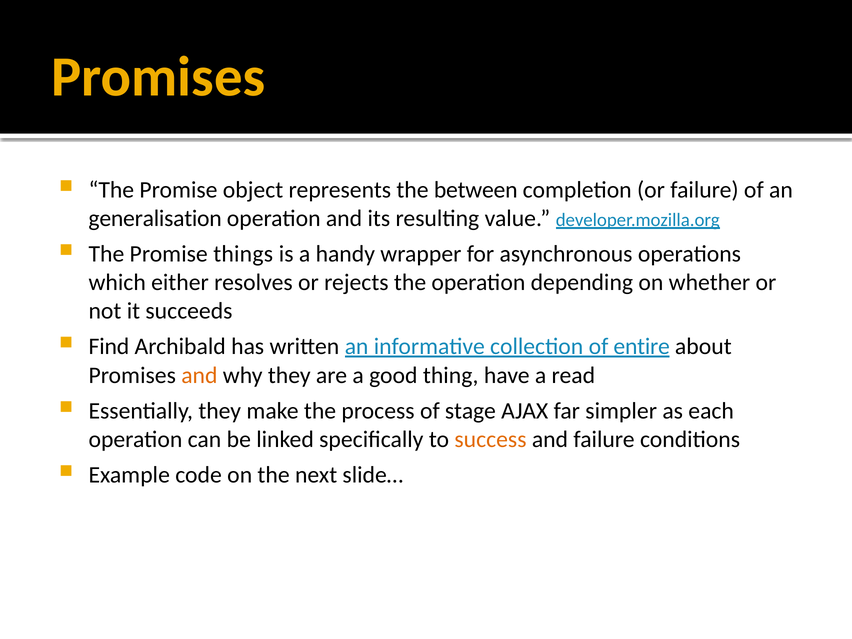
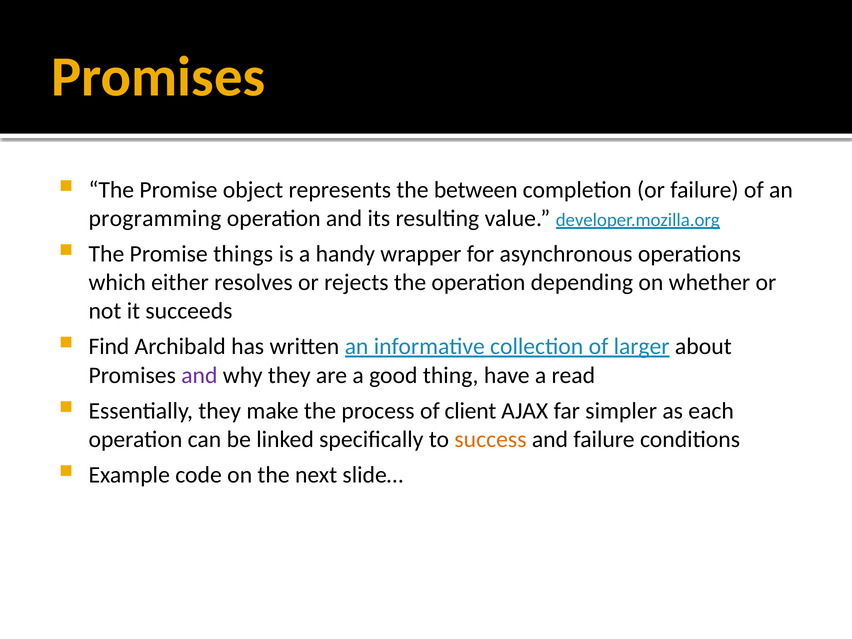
generalisation: generalisation -> programming
entire: entire -> larger
and at (199, 375) colour: orange -> purple
stage: stage -> client
